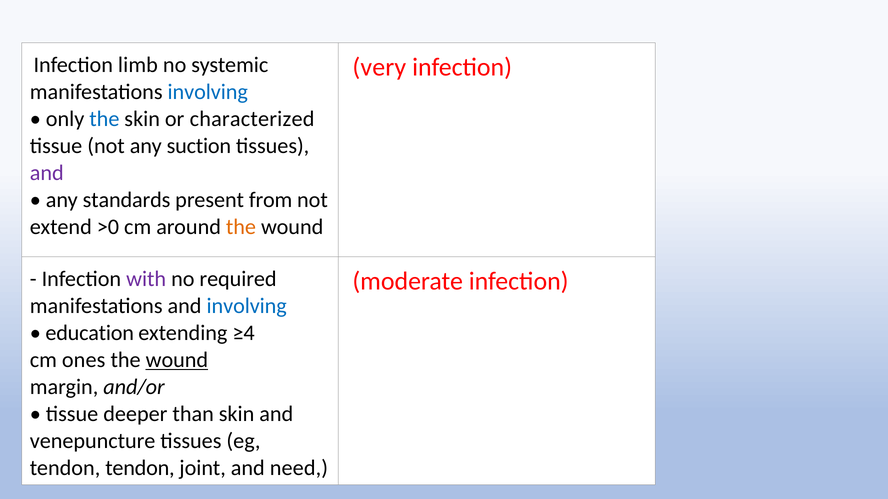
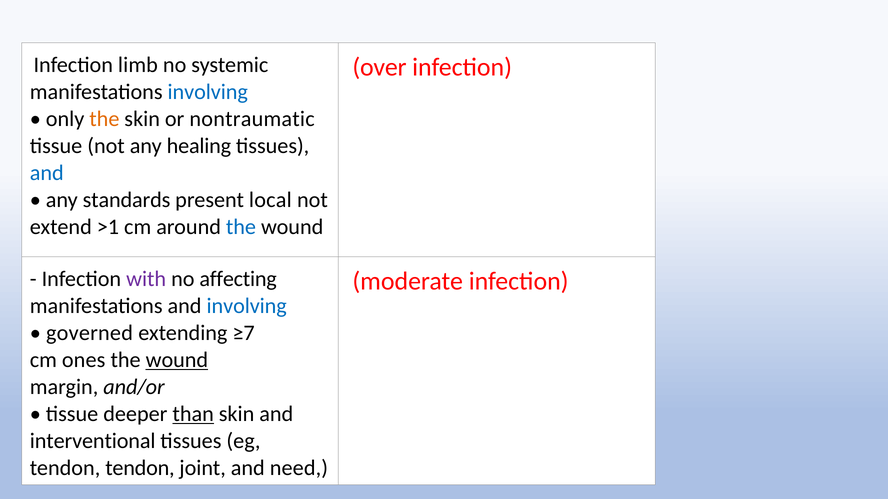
very: very -> over
the at (104, 119) colour: blue -> orange
characterized: characterized -> nontraumatic
suction: suction -> healing
and at (47, 173) colour: purple -> blue
from: from -> local
>0: >0 -> >1
the at (241, 227) colour: orange -> blue
required: required -> affecting
education: education -> governed
≥4: ≥4 -> ≥7
than underline: none -> present
venepuncture: venepuncture -> interventional
